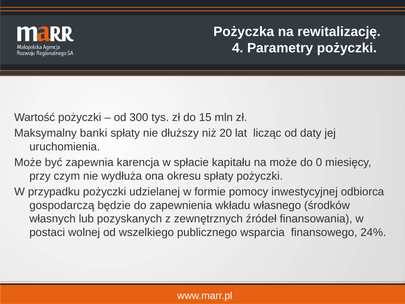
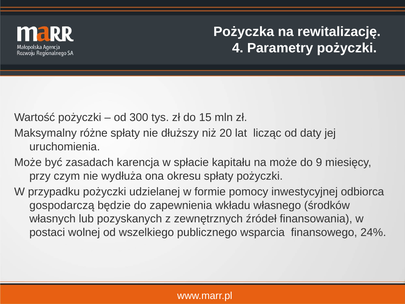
banki: banki -> różne
zapewnia: zapewnia -> zasadach
0: 0 -> 9
